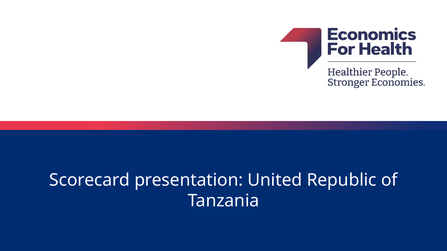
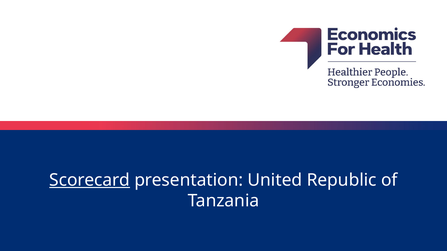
Scorecard underline: none -> present
